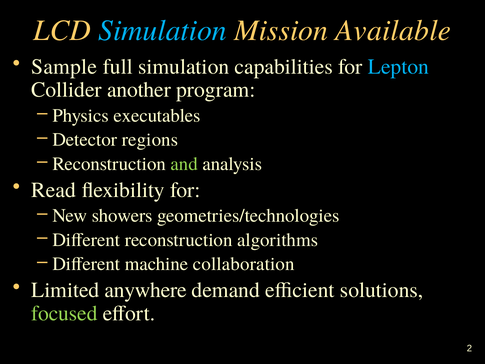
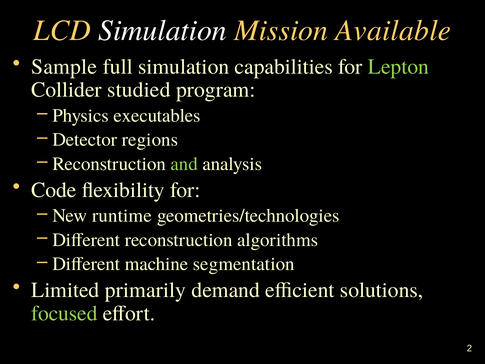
Simulation at (162, 30) colour: light blue -> white
Lepton colour: light blue -> light green
another: another -> studied
Read: Read -> Code
showers: showers -> runtime
collaboration: collaboration -> segmentation
anywhere: anywhere -> primarily
